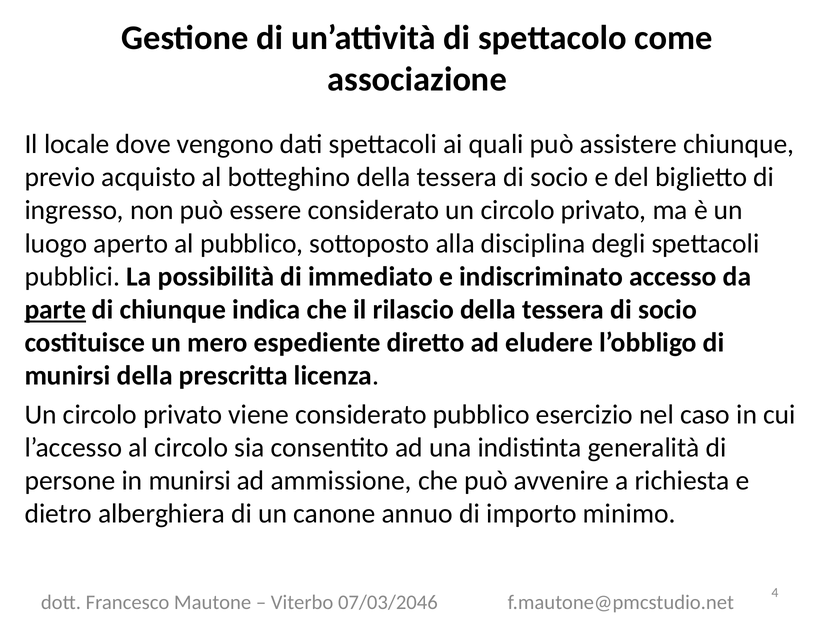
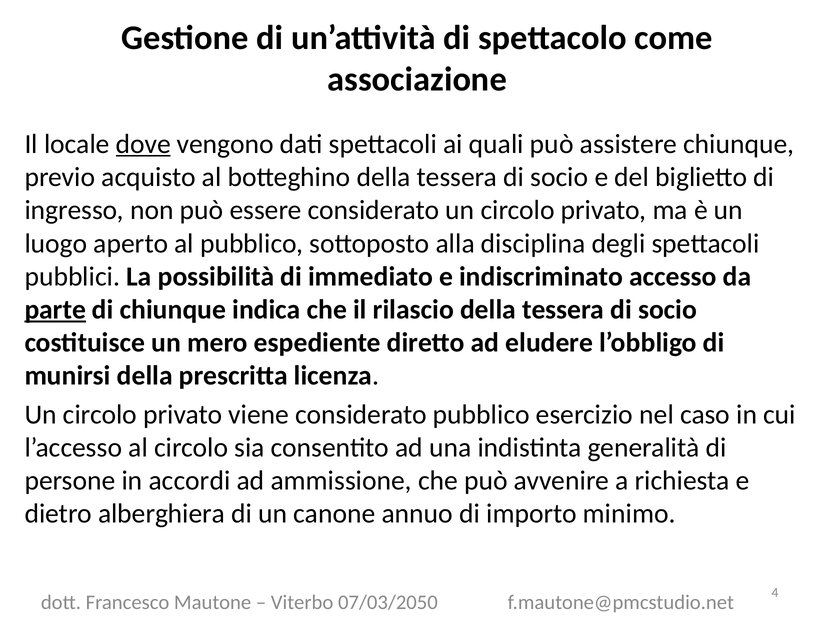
dove underline: none -> present
in munirsi: munirsi -> accordi
07/03/2046: 07/03/2046 -> 07/03/2050
